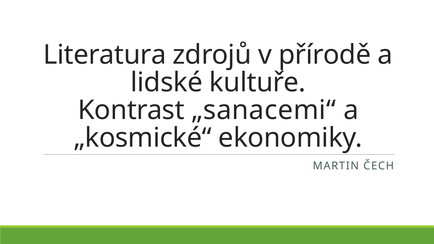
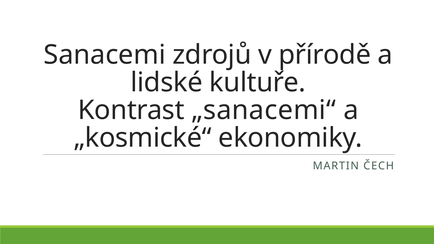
Literatura: Literatura -> Sanacemi
